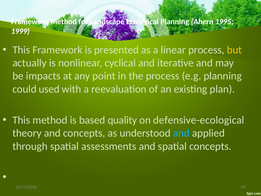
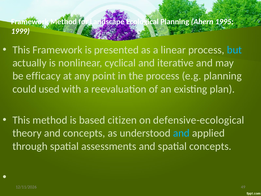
but colour: yellow -> light blue
impacts: impacts -> efficacy
quality: quality -> citizen
